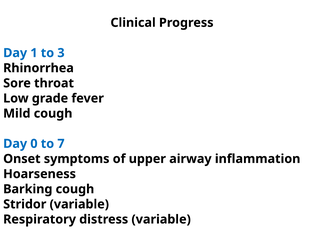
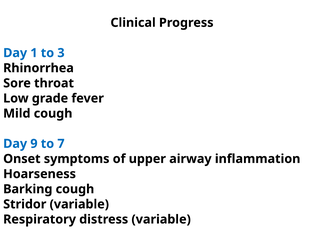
0: 0 -> 9
